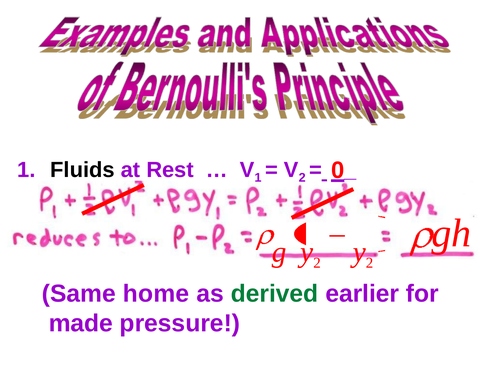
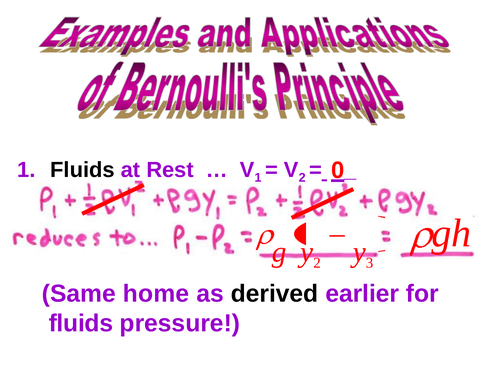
2 at (370, 263): 2 -> 3
derived colour: green -> black
made at (81, 323): made -> fluids
